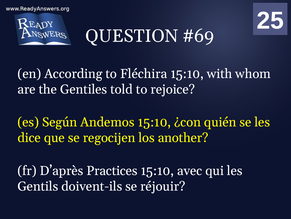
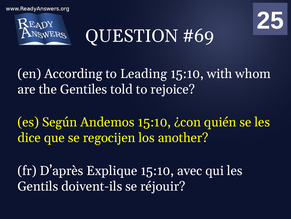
Fléchira: Fléchira -> Leading
Practices: Practices -> Explique
